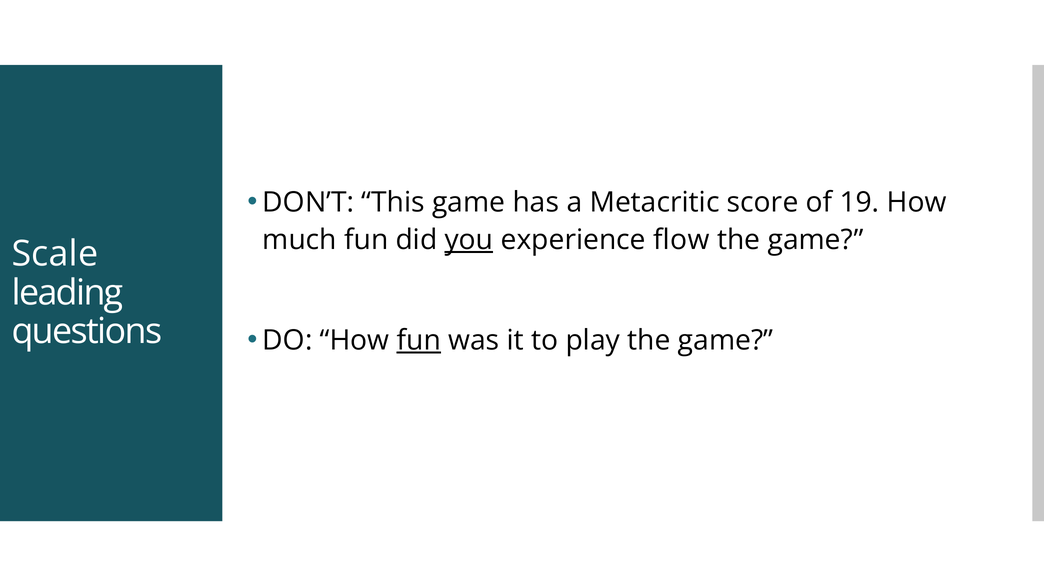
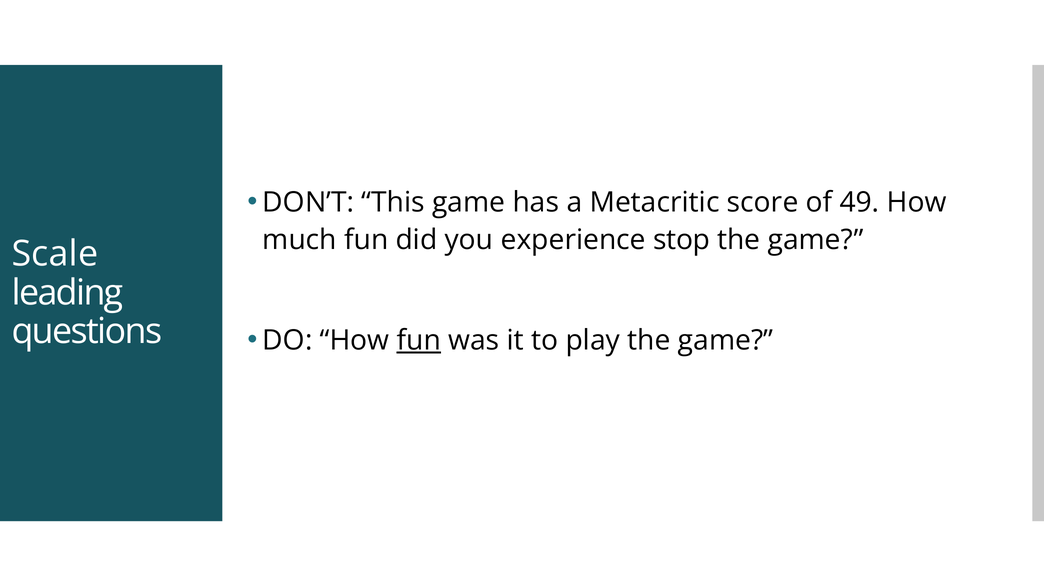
19: 19 -> 49
you underline: present -> none
flow: flow -> stop
